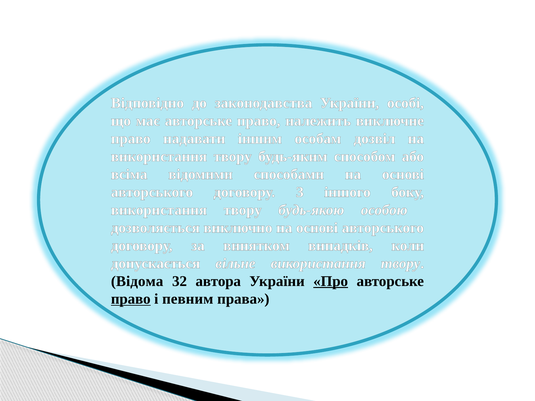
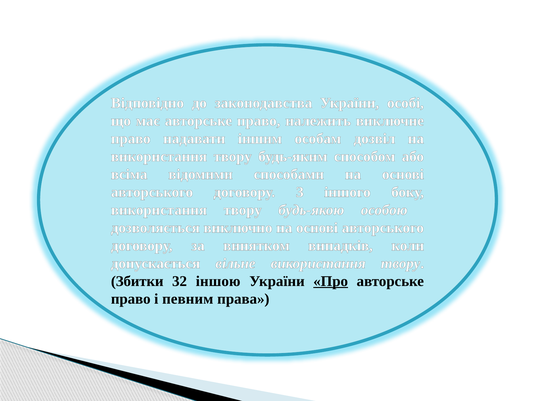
Відома: Відома -> Збитки
автора: автора -> іншою
право at (131, 299) underline: present -> none
